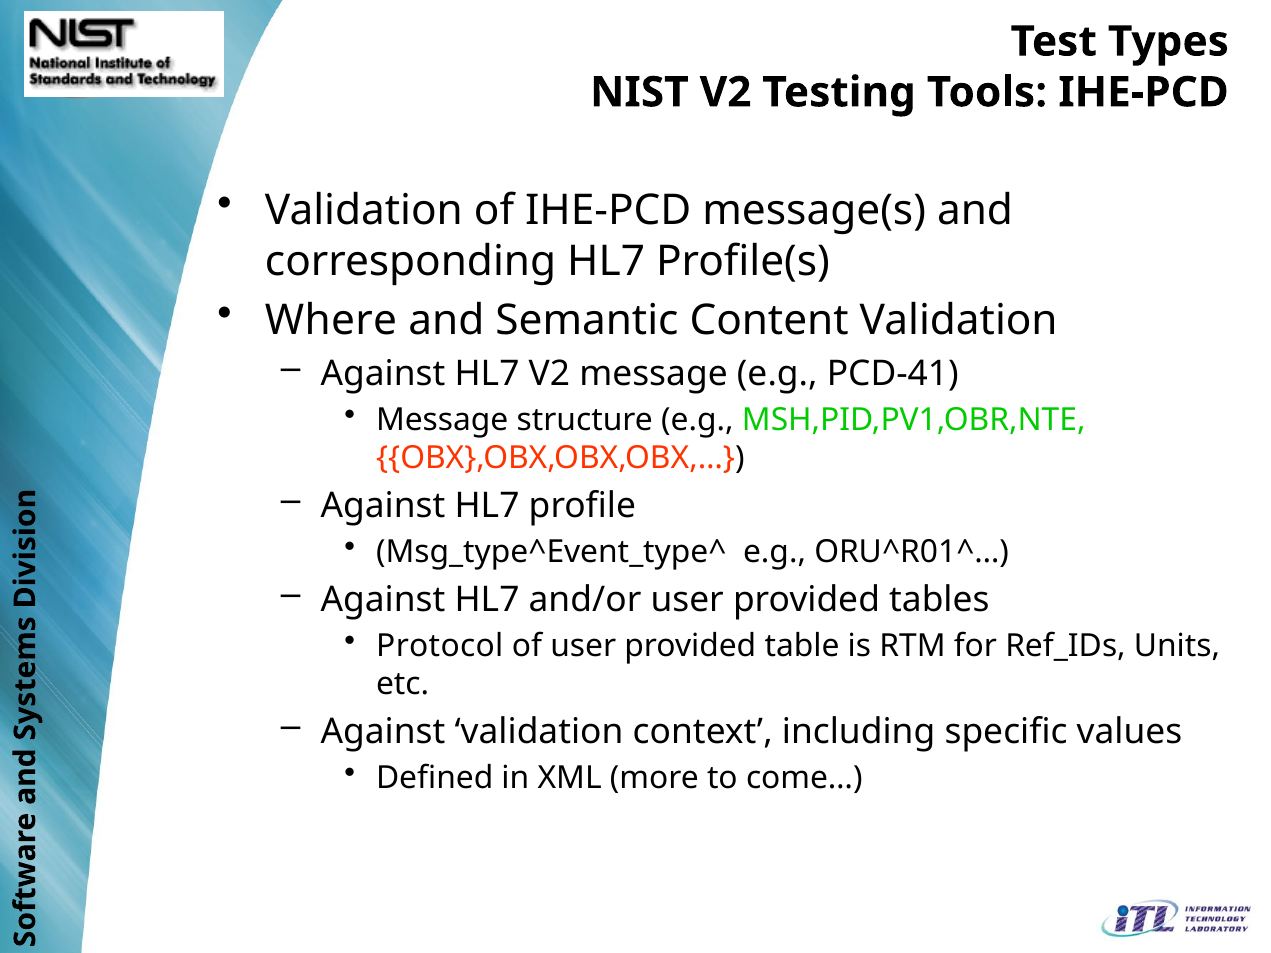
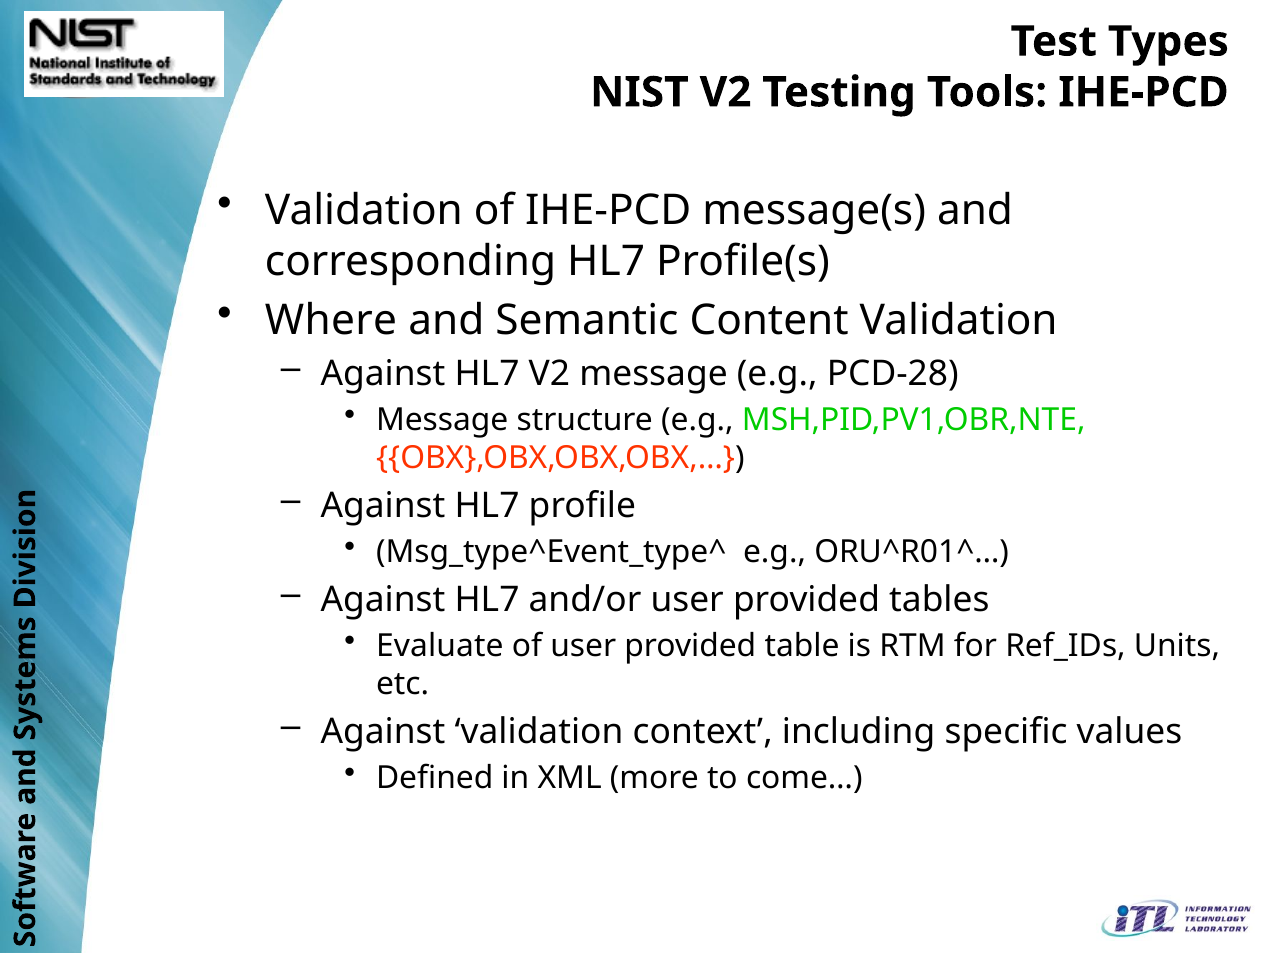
PCD-41: PCD-41 -> PCD-28
Protocol: Protocol -> Evaluate
